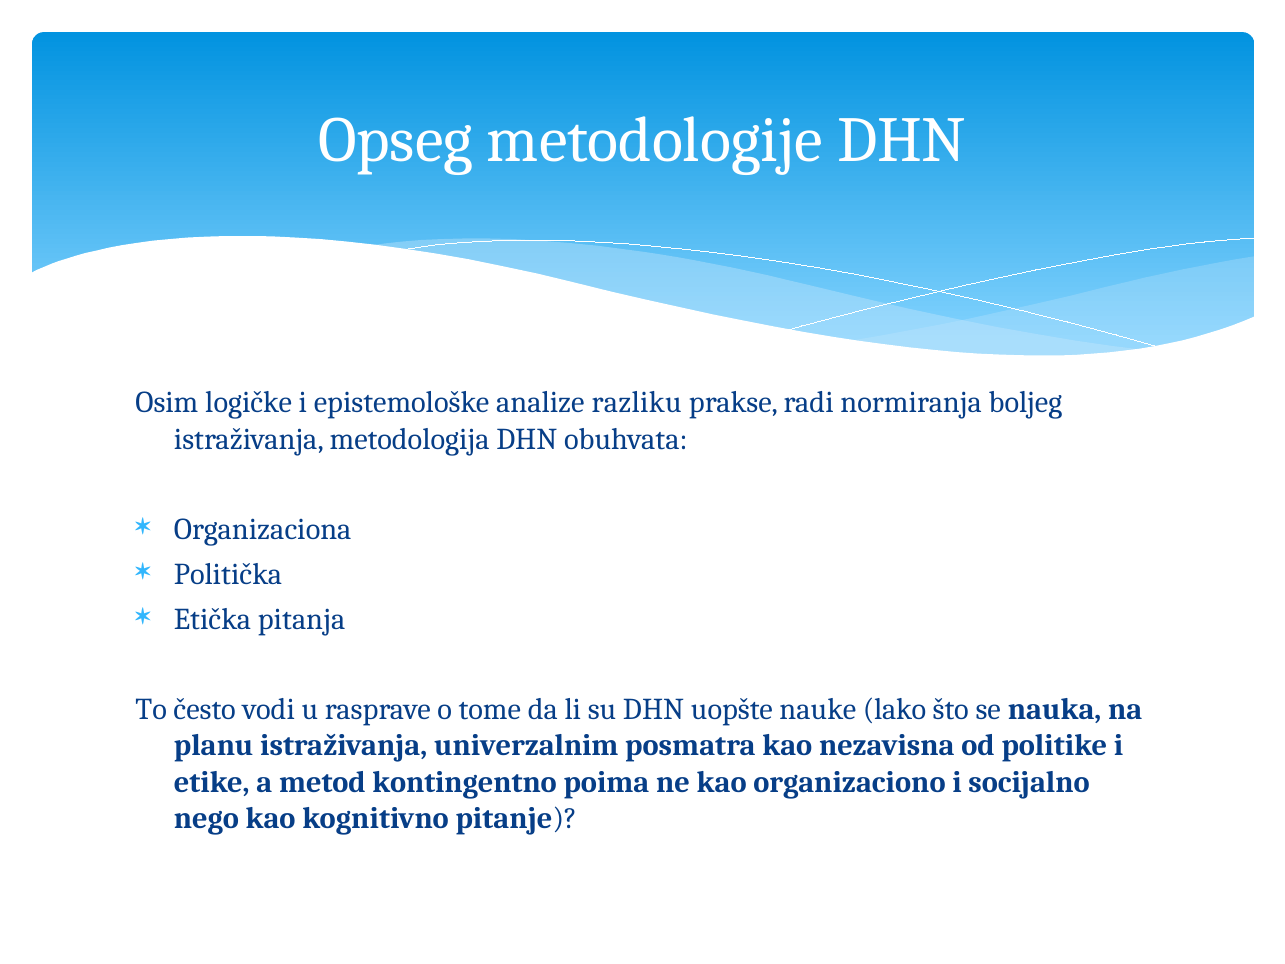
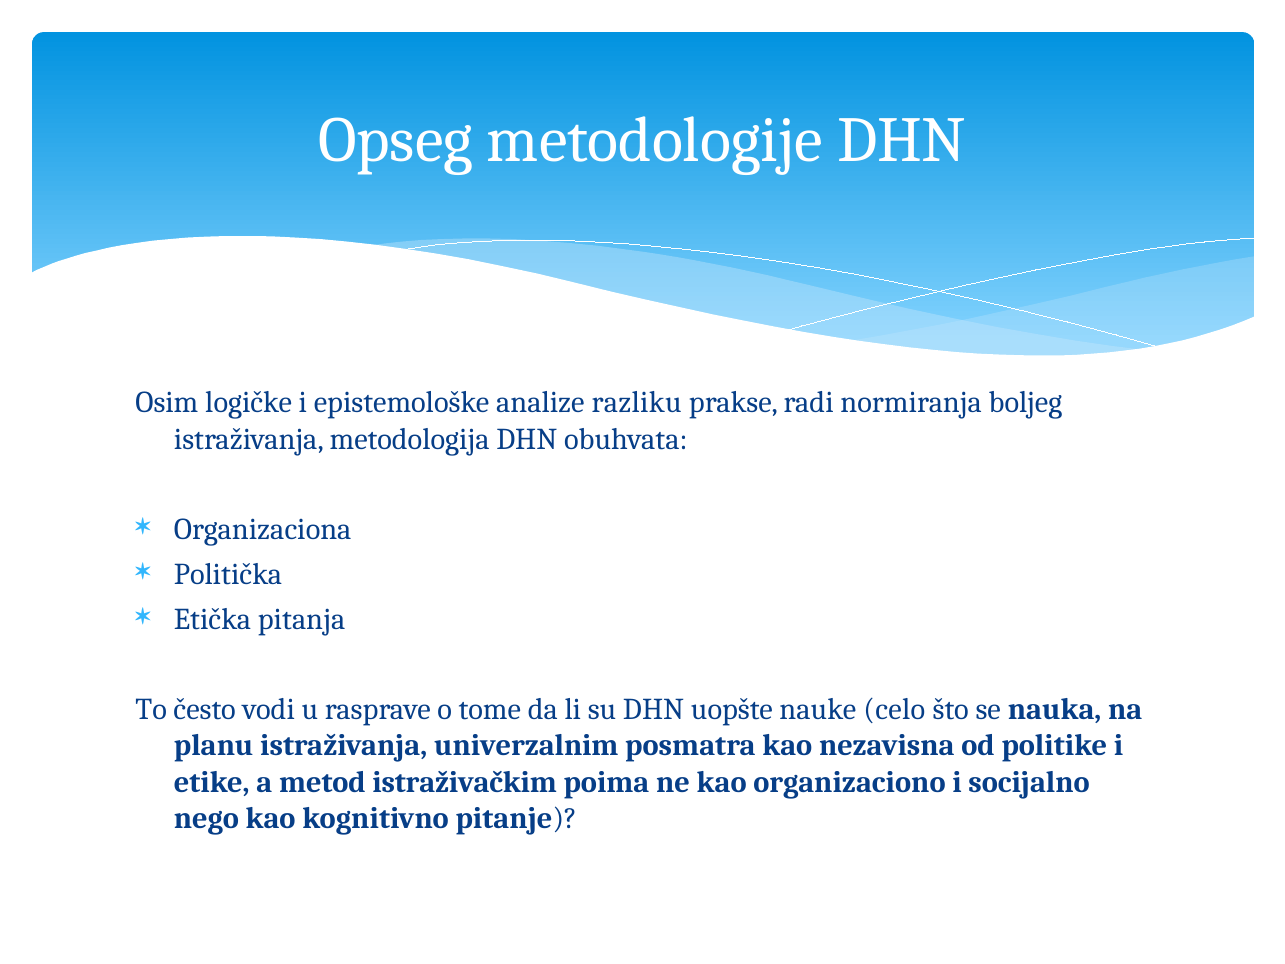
lako: lako -> celo
kontingentno: kontingentno -> istraživačkim
